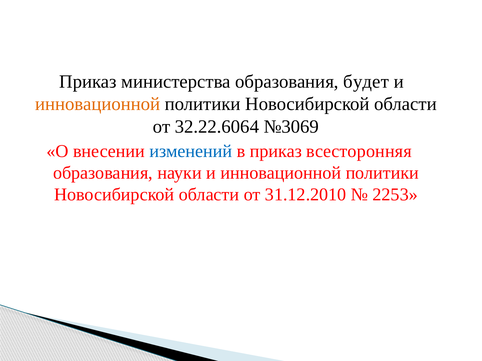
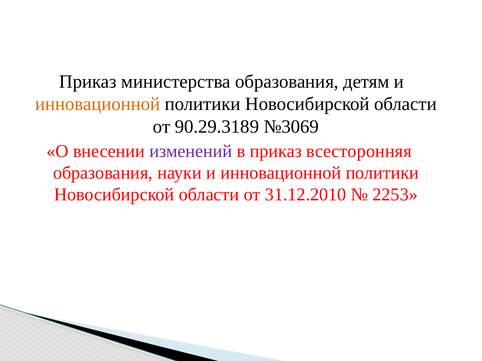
будет: будет -> детям
32.22.6064: 32.22.6064 -> 90.29.3189
изменений colour: blue -> purple
